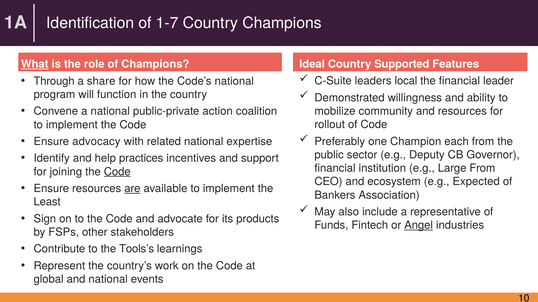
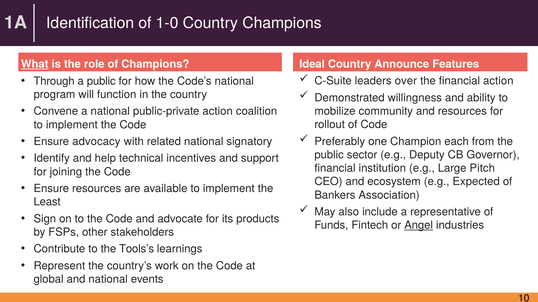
1-7: 1-7 -> 1-0
Supported: Supported -> Announce
local: local -> over
financial leader: leader -> action
a share: share -> public
expertise: expertise -> signatory
practices: practices -> technical
Large From: From -> Pitch
Code at (117, 172) underline: present -> none
are underline: present -> none
